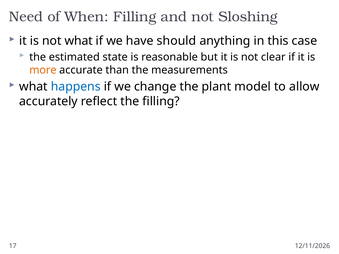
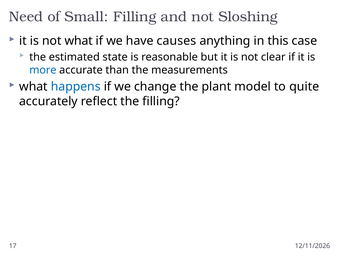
When: When -> Small
should: should -> causes
more colour: orange -> blue
allow: allow -> quite
